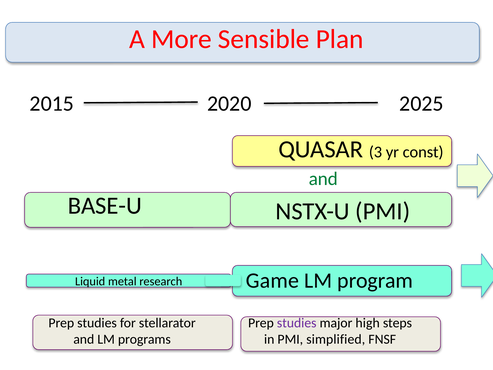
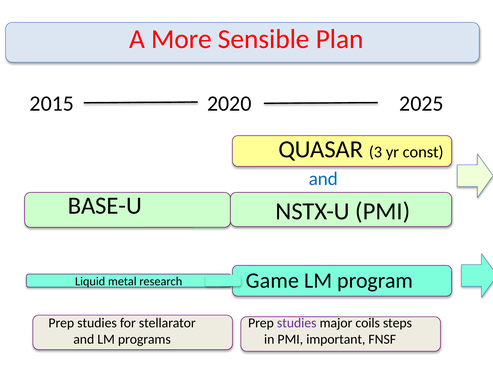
and at (323, 179) colour: green -> blue
high: high -> coils
simplified: simplified -> important
